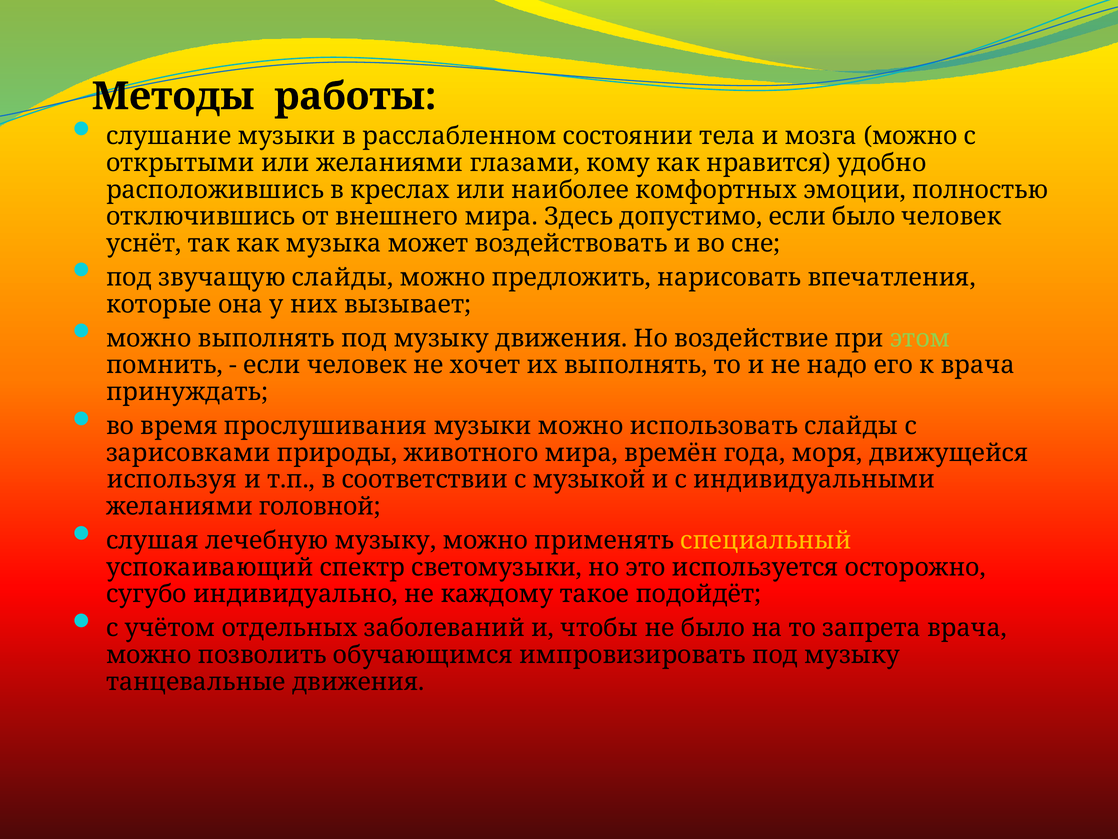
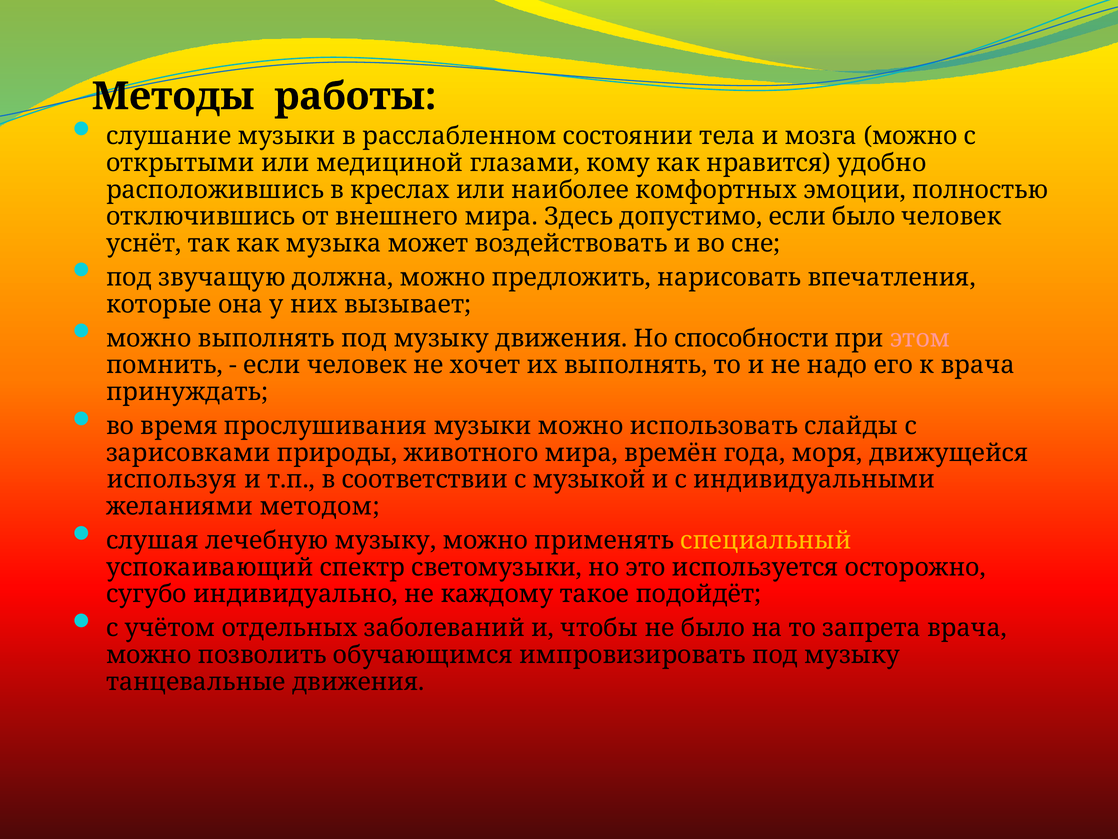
или желаниями: желаниями -> медициной
звучащую слайды: слайды -> должна
воздействие: воздействие -> способности
этом colour: light green -> pink
головной: головной -> методом
